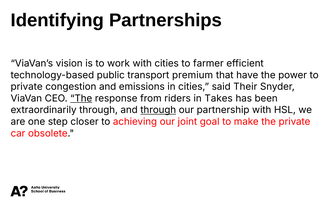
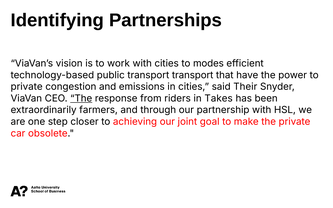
farmer: farmer -> modes
transport premium: premium -> transport
extraordinarily through: through -> farmers
through at (158, 110) underline: present -> none
